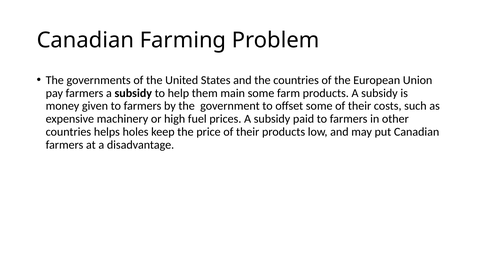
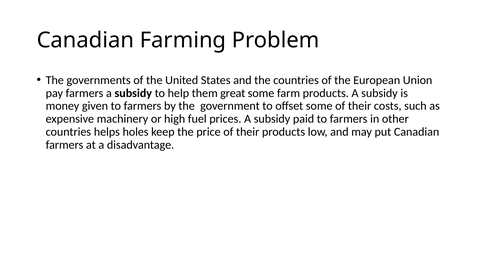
main: main -> great
